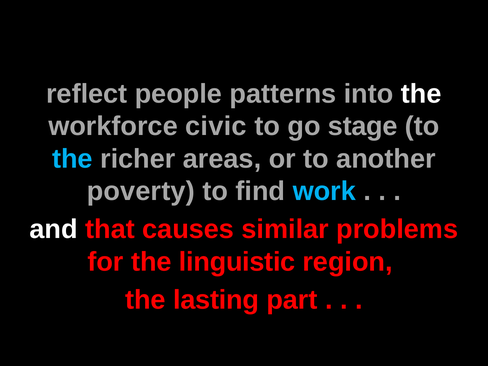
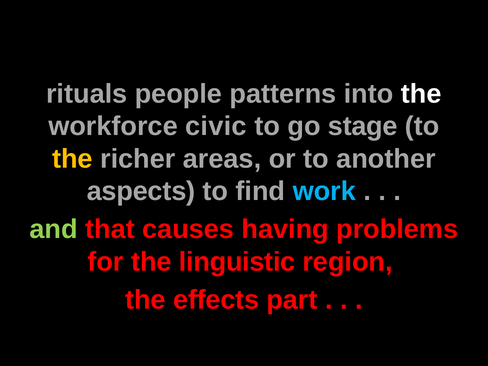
reflect: reflect -> rituals
the at (72, 159) colour: light blue -> yellow
poverty: poverty -> aspects
and colour: white -> light green
similar: similar -> having
lasting: lasting -> effects
